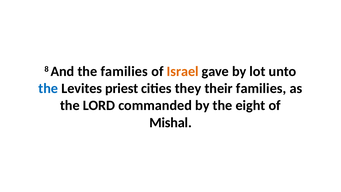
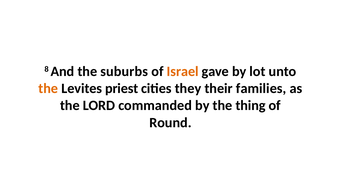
the families: families -> suburbs
the at (48, 88) colour: blue -> orange
eight: eight -> thing
Mishal: Mishal -> Round
